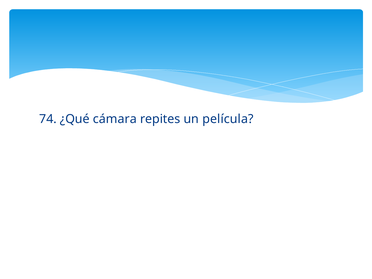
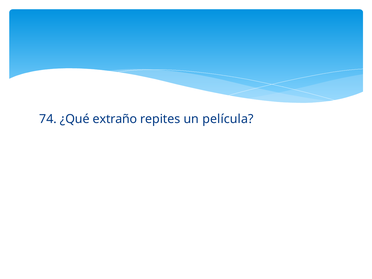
cámara: cámara -> extraño
